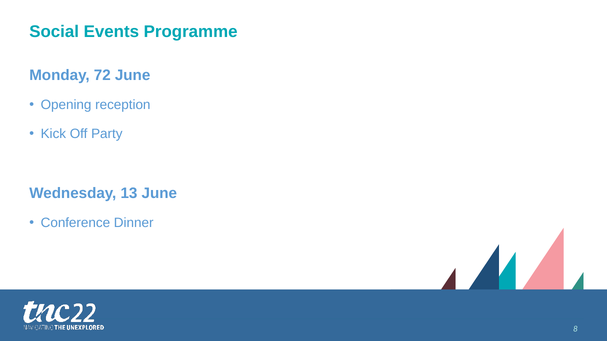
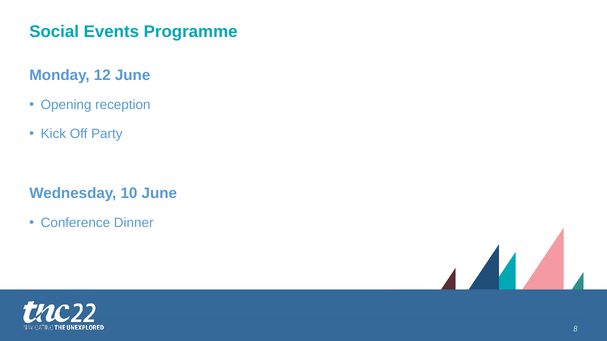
72: 72 -> 12
13: 13 -> 10
